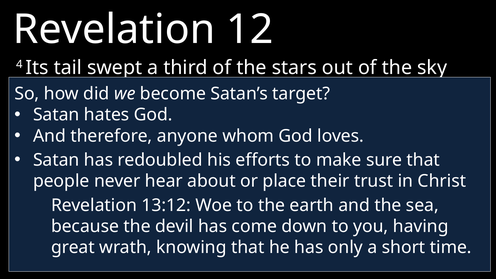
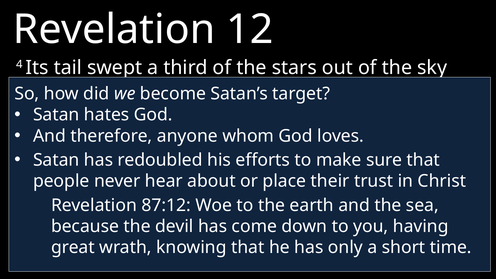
13:12: 13:12 -> 87:12
